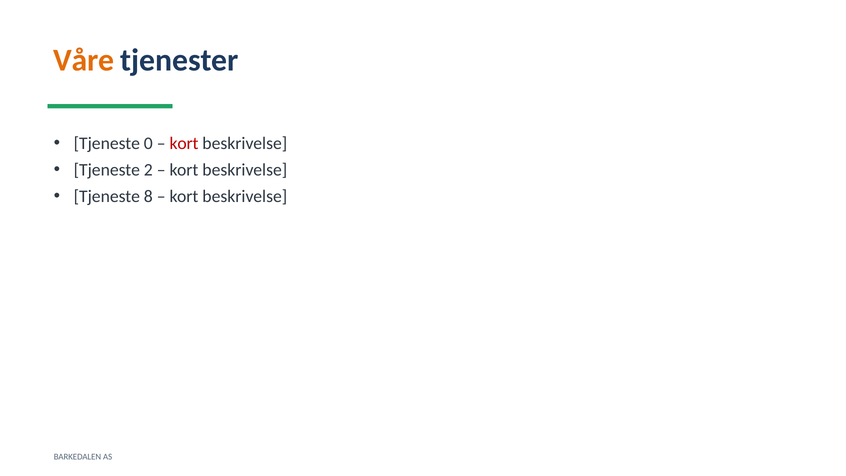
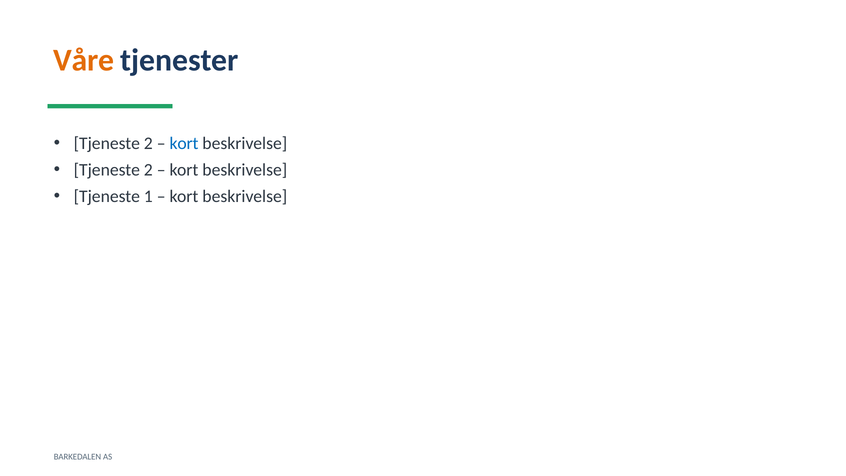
0 at (148, 143): 0 -> 2
kort at (184, 143) colour: red -> blue
8: 8 -> 1
